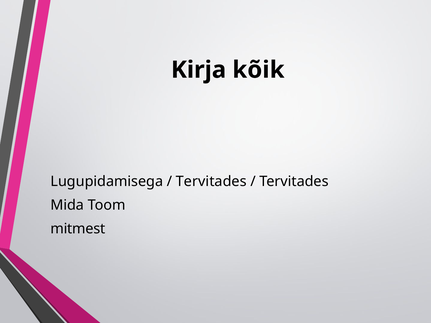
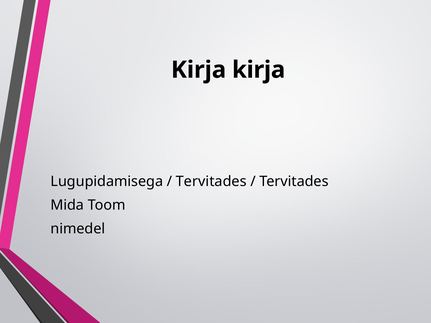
Kirja kõik: kõik -> kirja
mitmest: mitmest -> nimedel
